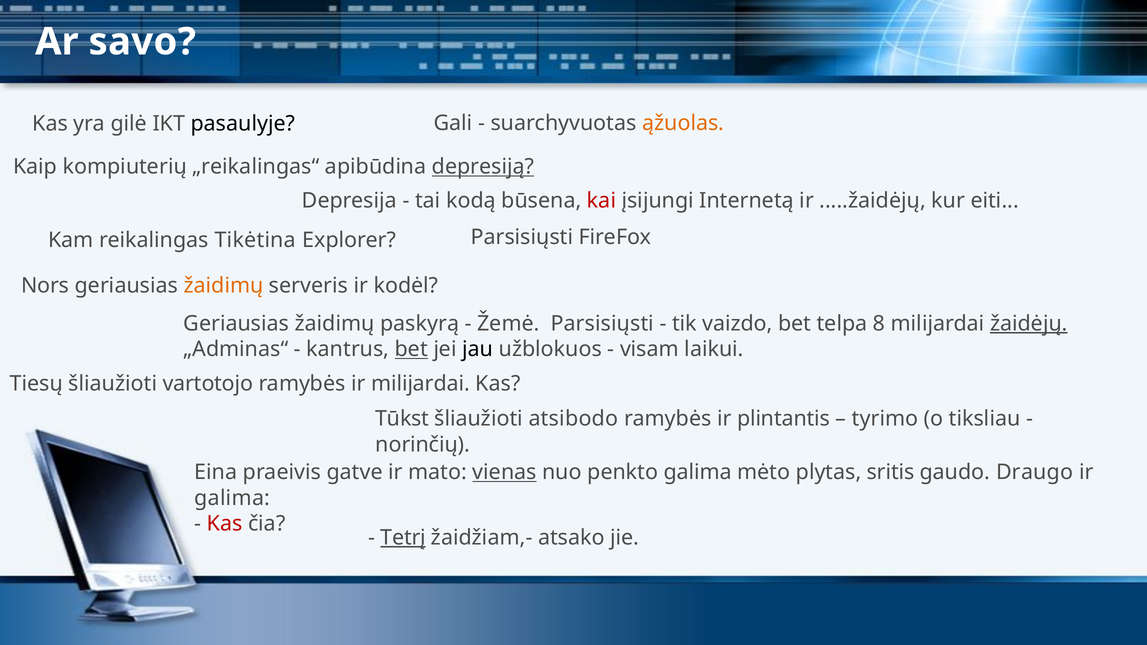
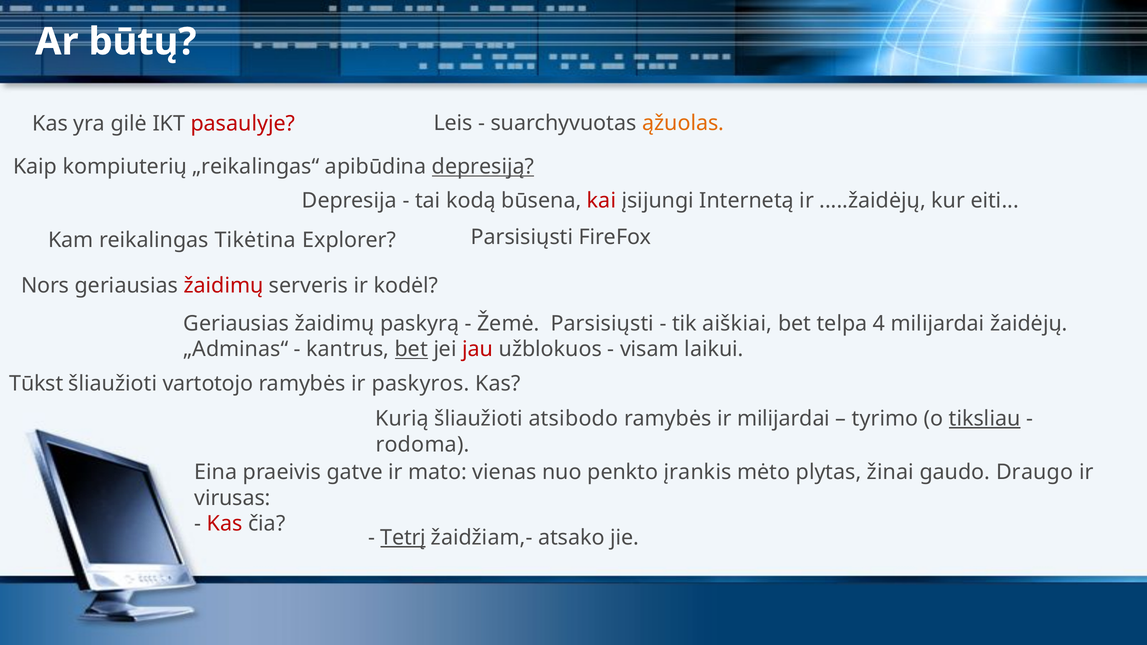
savo: savo -> būtų
Gali: Gali -> Leis
pasaulyje colour: black -> red
žaidimų at (224, 285) colour: orange -> red
vaizdo: vaizdo -> aiškiai
8: 8 -> 4
žaidėjų underline: present -> none
jau colour: black -> red
Tiesų: Tiesų -> Tūkst
ir milijardai: milijardai -> paskyros
Tūkst: Tūkst -> Kurią
ir plintantis: plintantis -> milijardai
tiksliau underline: none -> present
norinčių: norinčių -> rodoma
vienas underline: present -> none
penkto galima: galima -> įrankis
sritis: sritis -> žinai
galima at (232, 498): galima -> virusas
